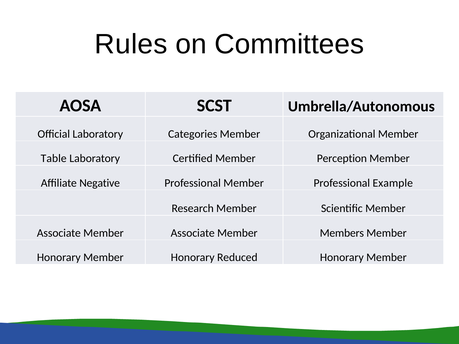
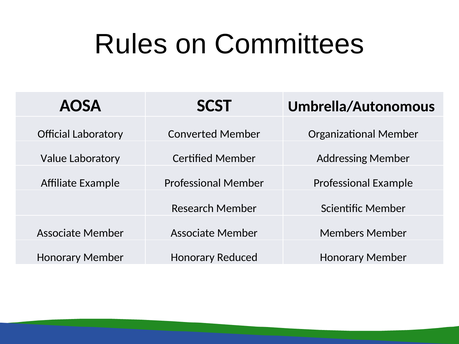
Categories: Categories -> Converted
Table: Table -> Value
Perception: Perception -> Addressing
Affiliate Negative: Negative -> Example
